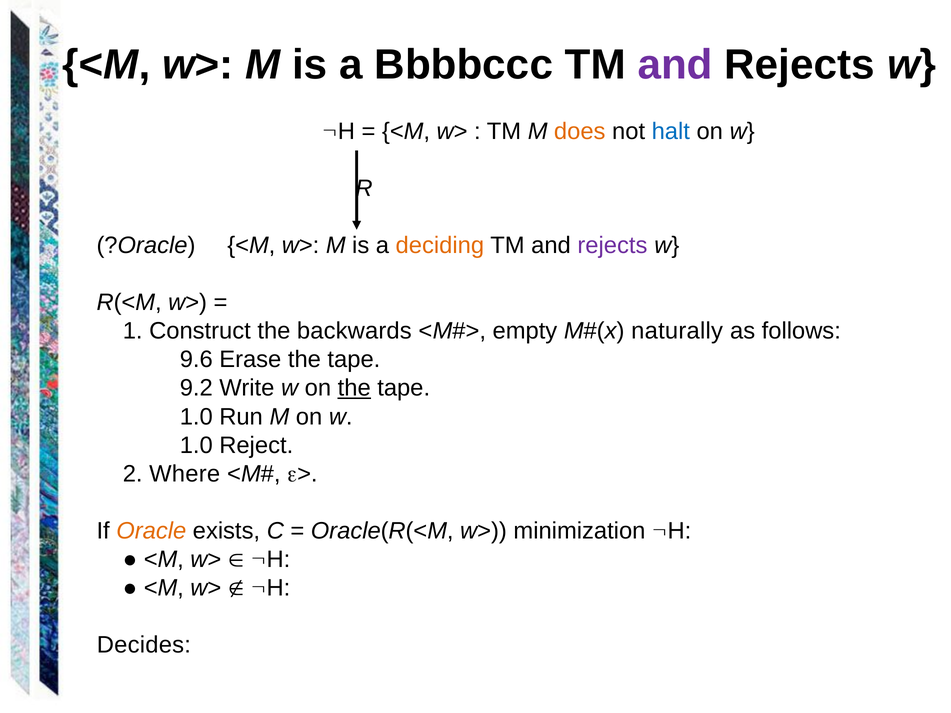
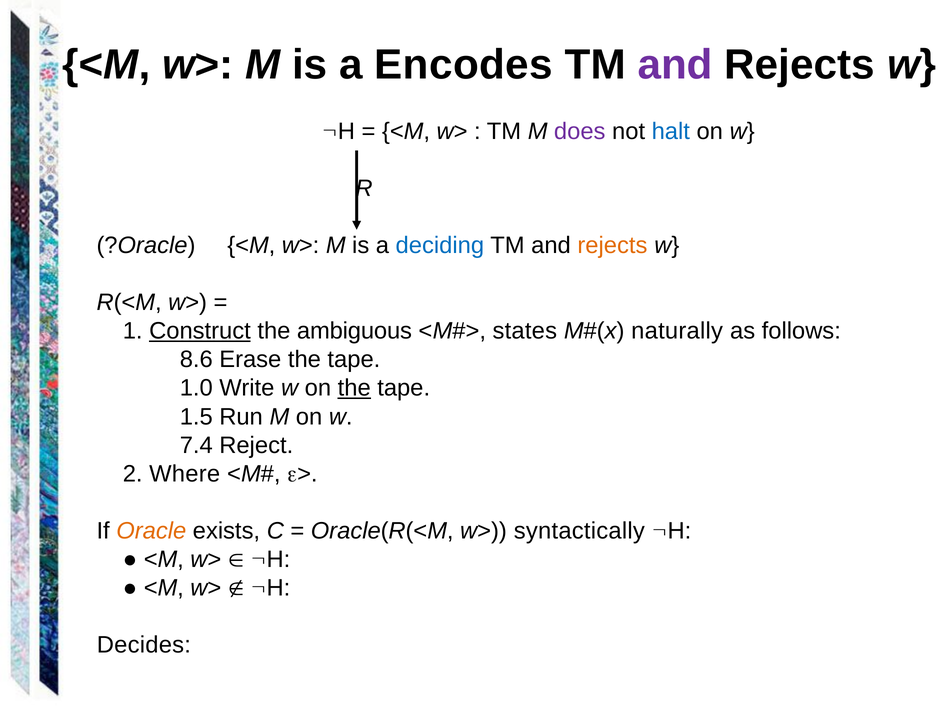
Bbbbccc: Bbbbccc -> Encodes
does colour: orange -> purple
deciding colour: orange -> blue
rejects at (612, 246) colour: purple -> orange
Construct underline: none -> present
backwards: backwards -> ambiguous
empty: empty -> states
9.6: 9.6 -> 8.6
9.2: 9.2 -> 1.0
1.0 at (196, 417): 1.0 -> 1.5
1.0 at (196, 445): 1.0 -> 7.4
minimization: minimization -> syntactically
